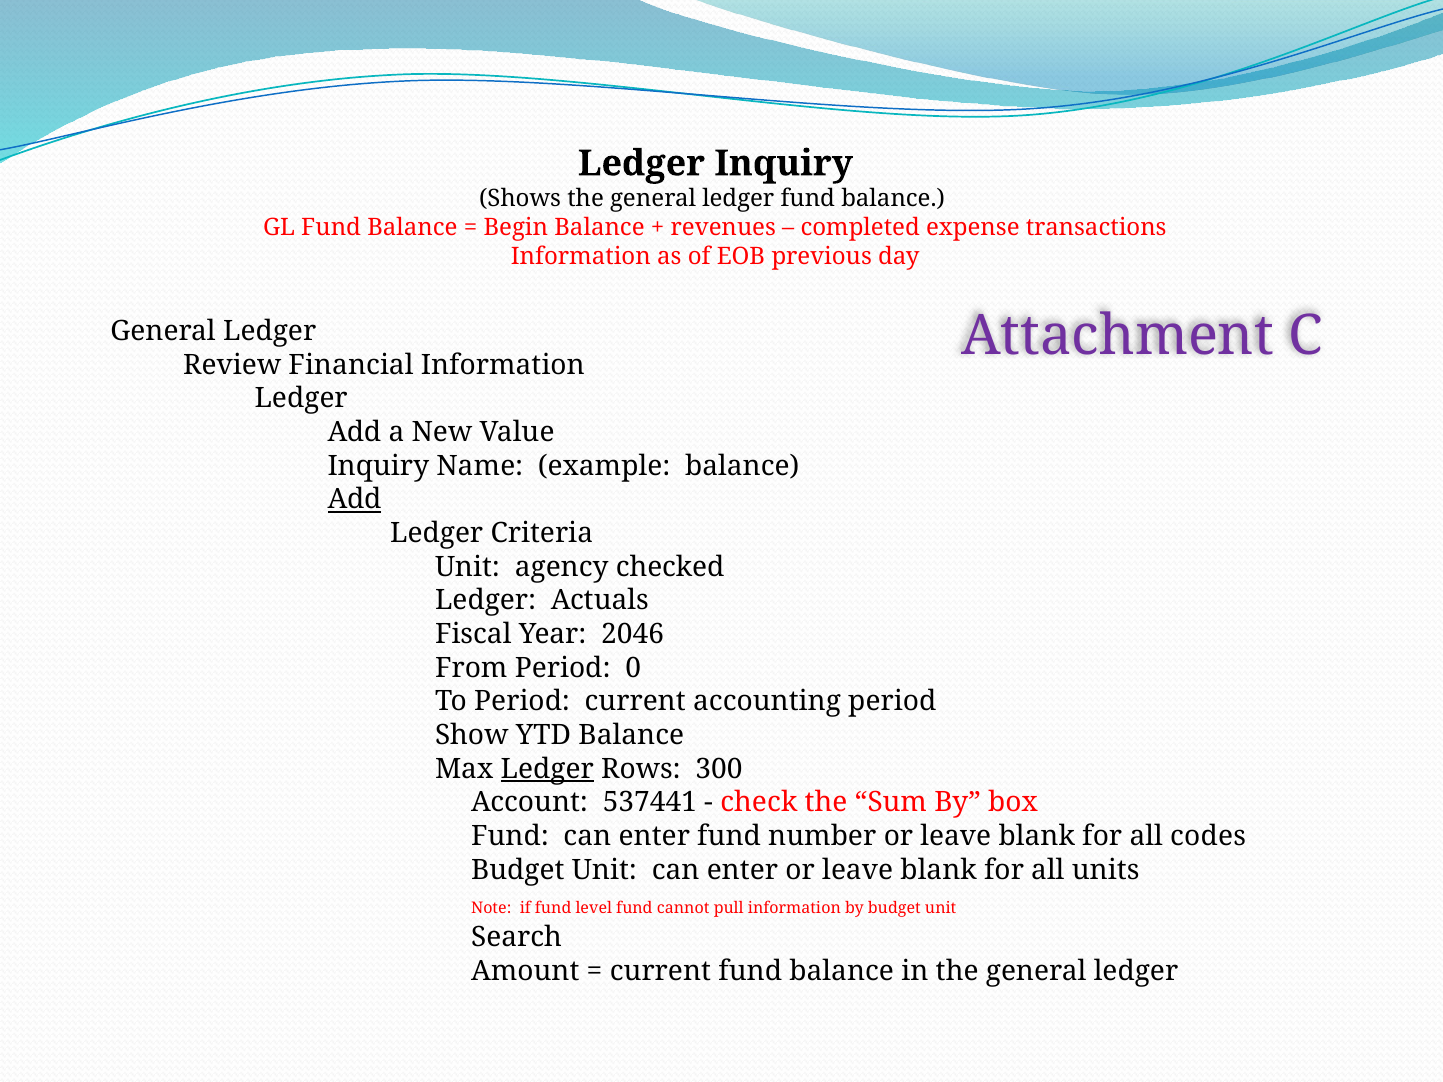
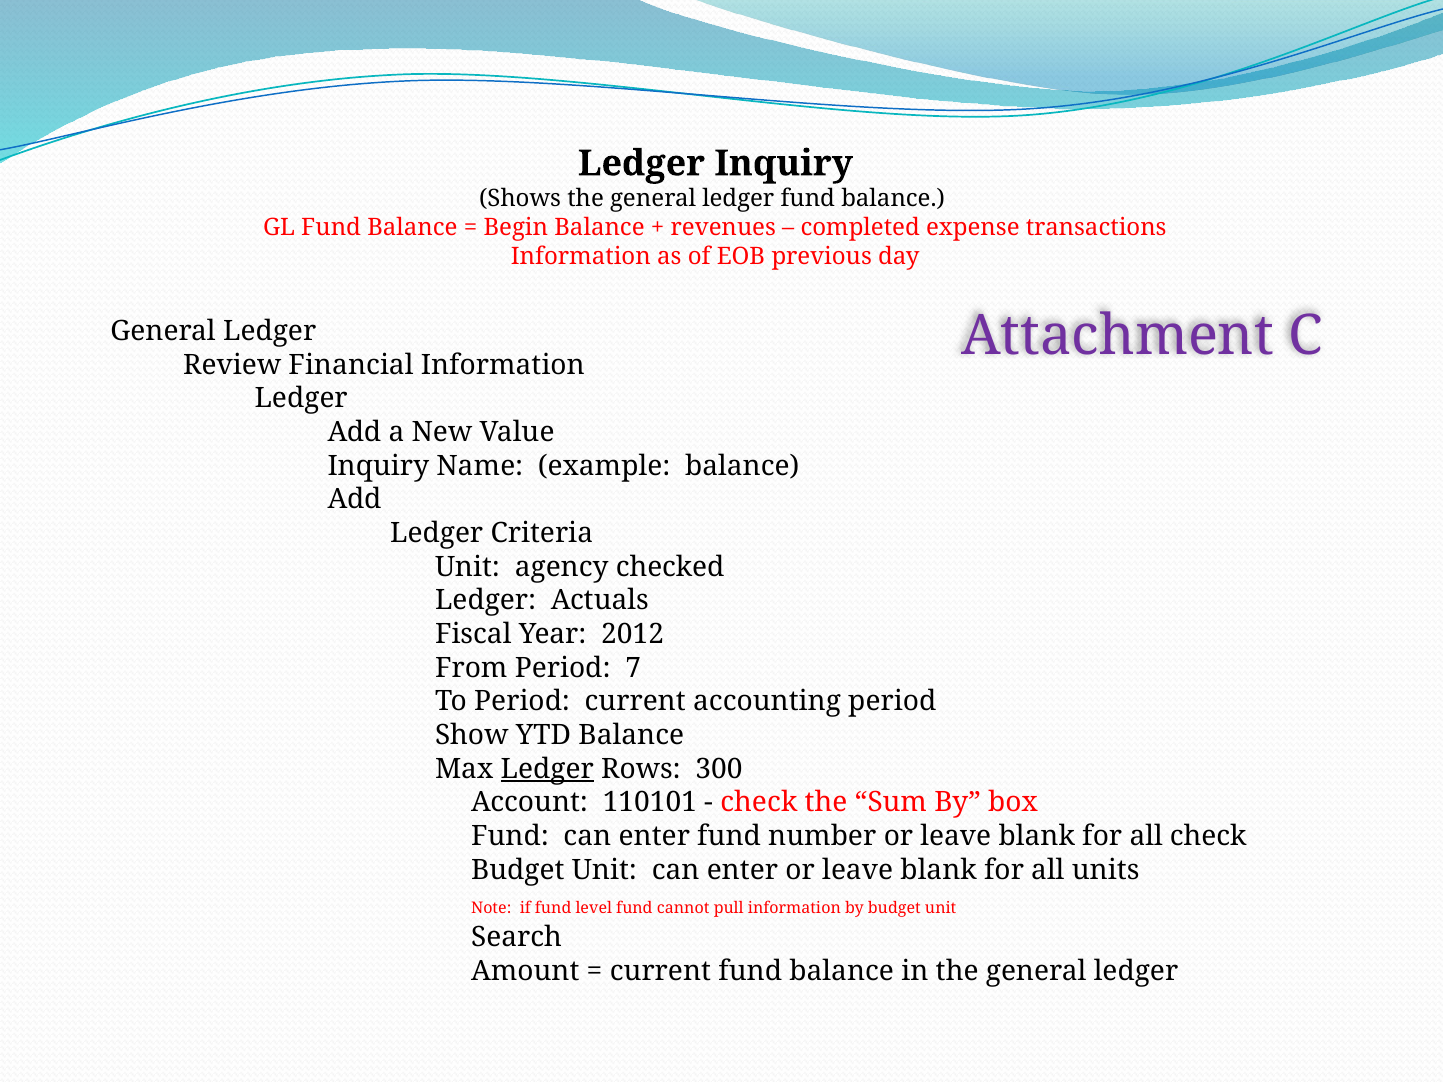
Add at (354, 500) underline: present -> none
2046: 2046 -> 2012
0: 0 -> 7
537441: 537441 -> 110101
all codes: codes -> check
